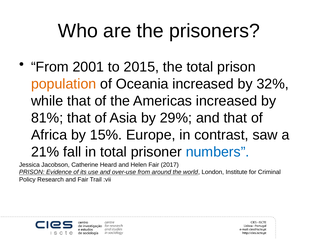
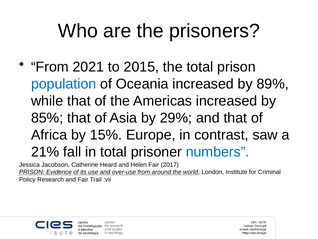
2001: 2001 -> 2021
population colour: orange -> blue
32%: 32% -> 89%
81%: 81% -> 85%
